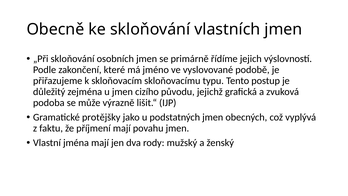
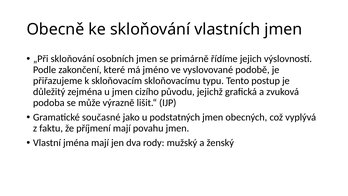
protějšky: protějšky -> současné
